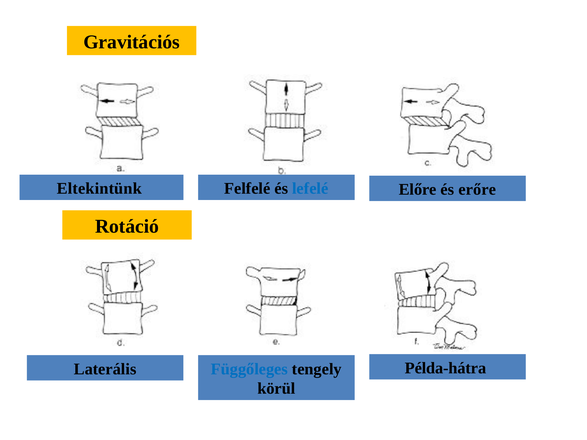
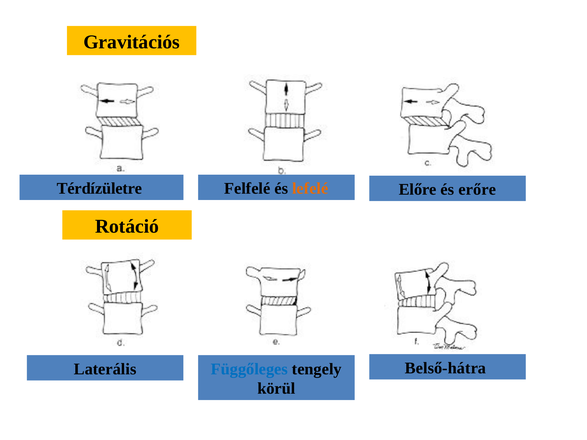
Eltekintünk: Eltekintünk -> Térdízületre
lefelé colour: blue -> orange
Példa-hátra: Példa-hátra -> Belső-hátra
